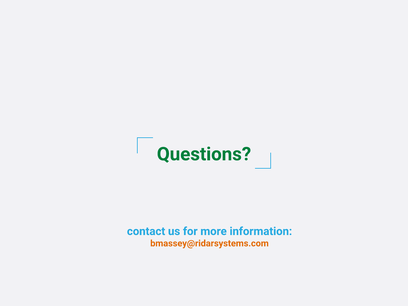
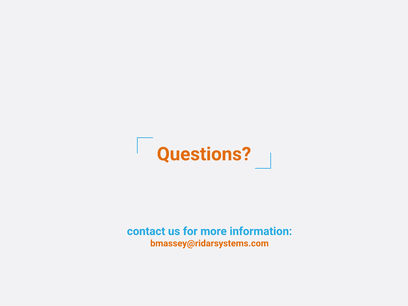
Questions colour: green -> orange
